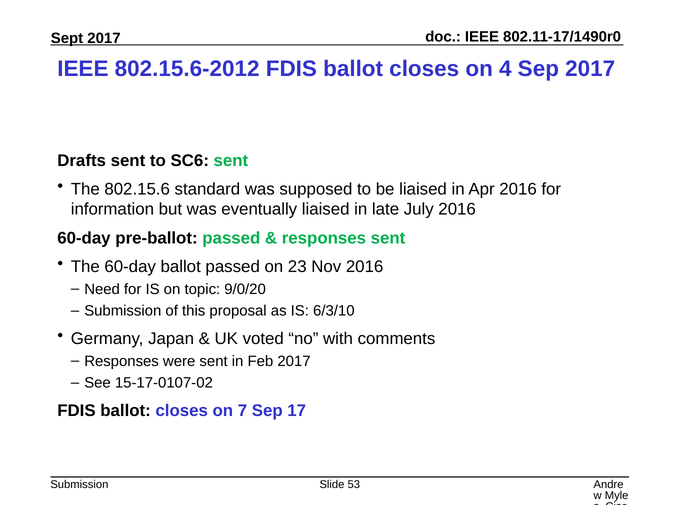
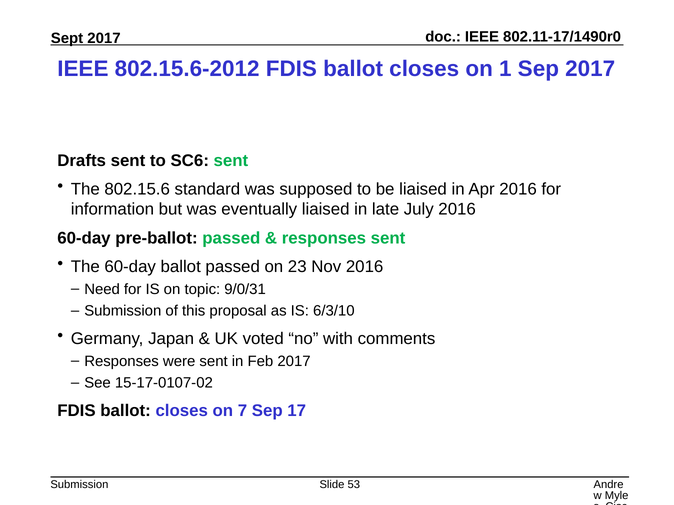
4: 4 -> 1
9/0/20: 9/0/20 -> 9/0/31
